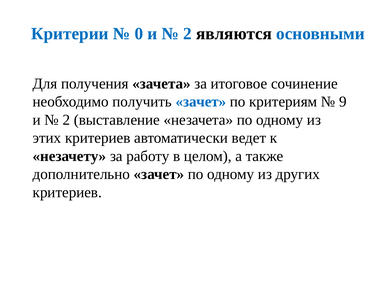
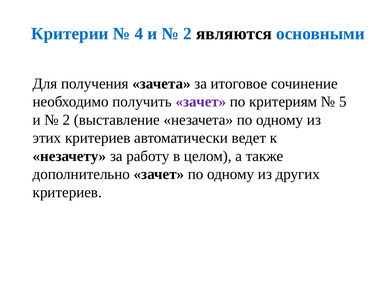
0: 0 -> 4
зачет at (201, 101) colour: blue -> purple
9: 9 -> 5
